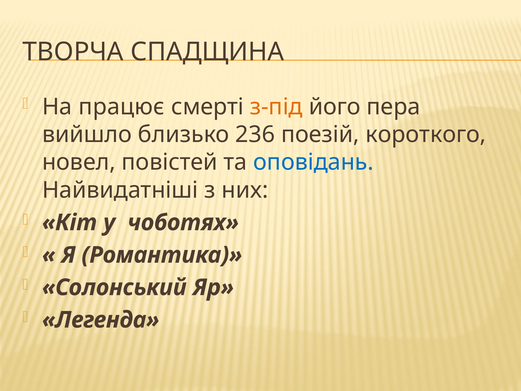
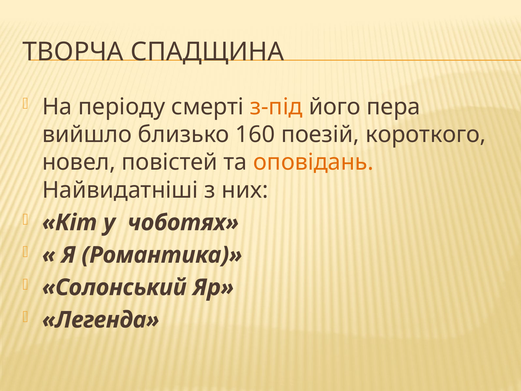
працює: працює -> періоду
236: 236 -> 160
оповідань colour: blue -> orange
